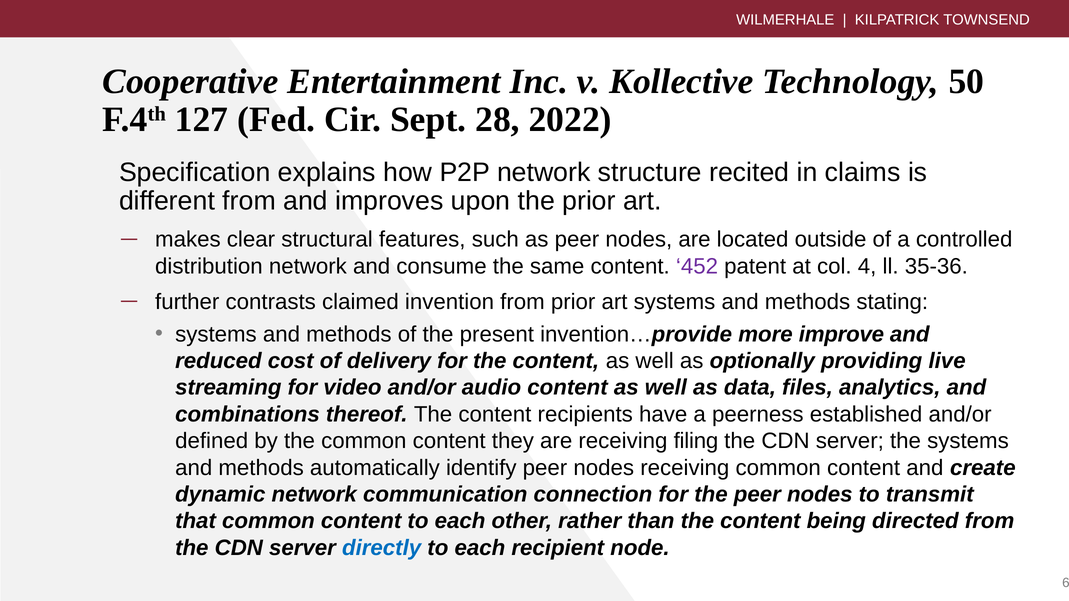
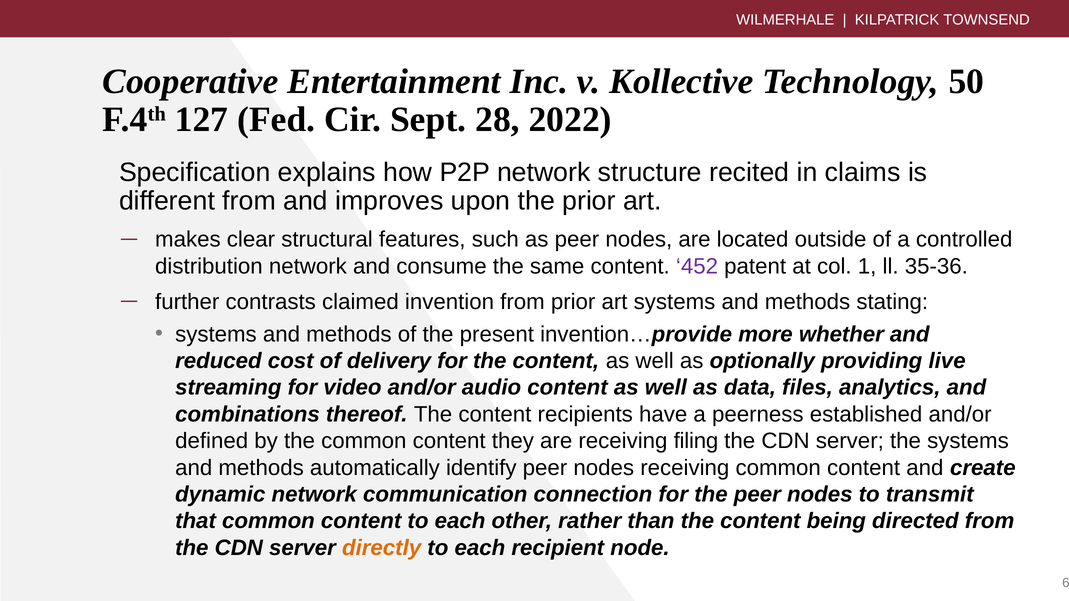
4: 4 -> 1
improve: improve -> whether
directly colour: blue -> orange
